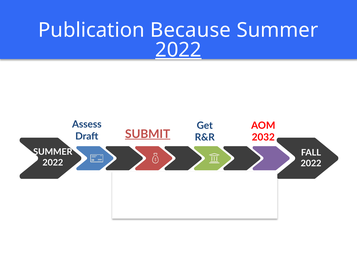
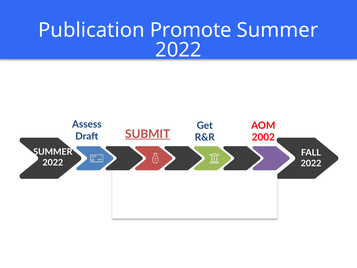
Because: Because -> Promote
2022 at (178, 50) underline: present -> none
2032: 2032 -> 2002
